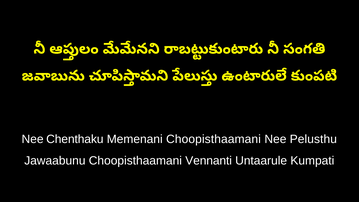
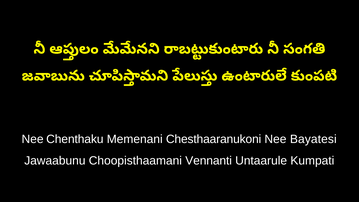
Memenani Choopisthaamani: Choopisthaamani -> Chesthaaranukoni
Pelusthu: Pelusthu -> Bayatesi
